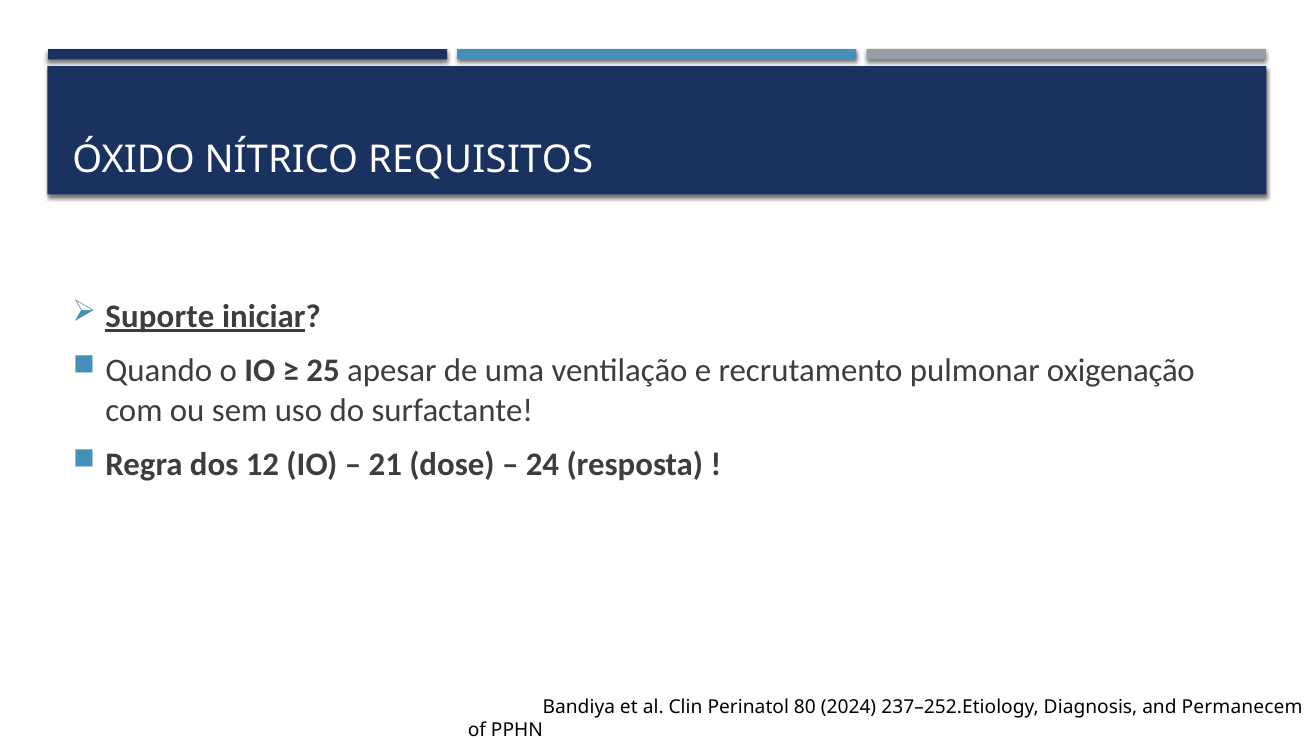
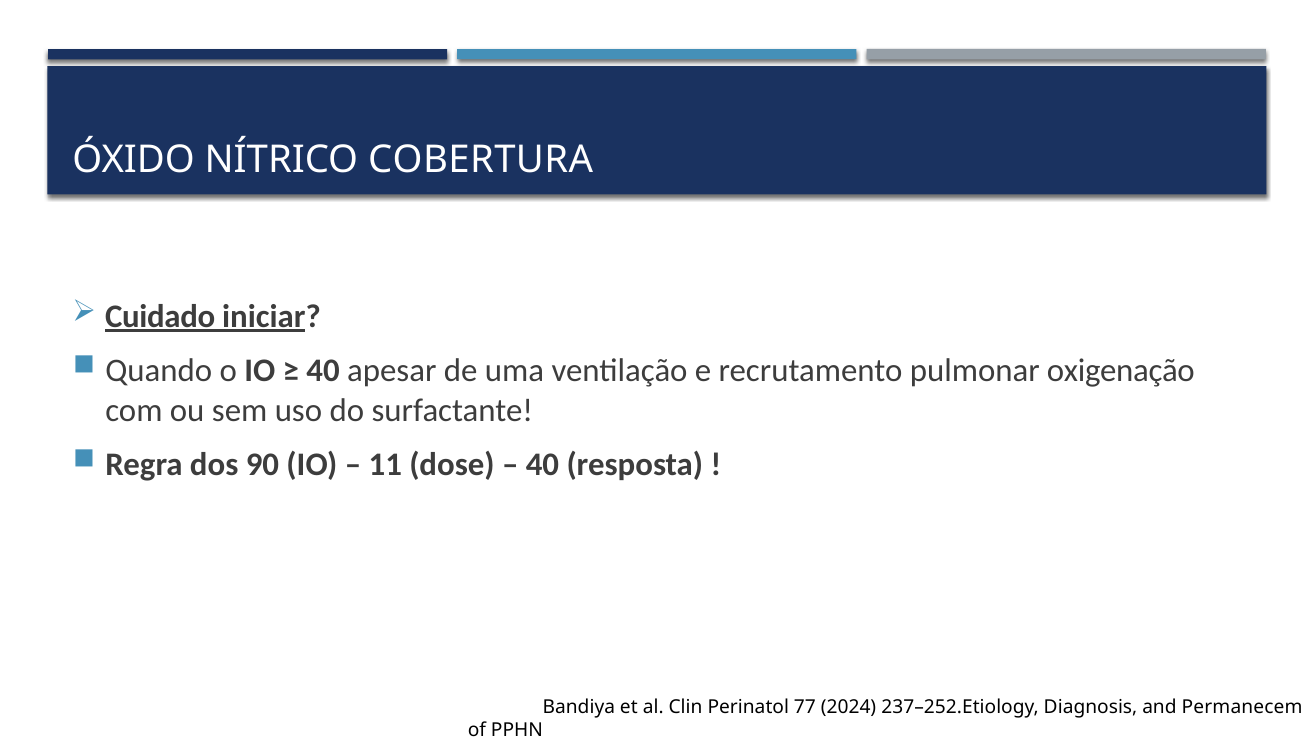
REQUISITOS: REQUISITOS -> COBERTURA
Suporte: Suporte -> Cuidado
25 at (323, 371): 25 -> 40
12: 12 -> 90
21: 21 -> 11
24 at (542, 465): 24 -> 40
80: 80 -> 77
